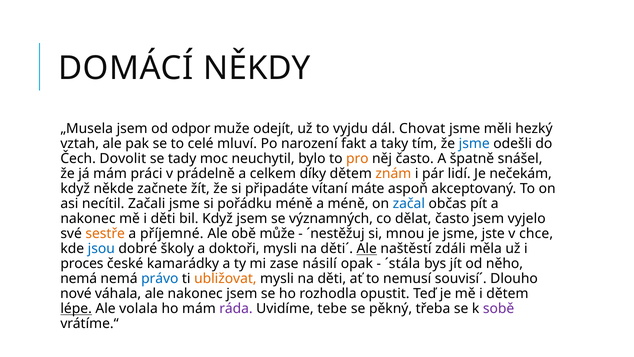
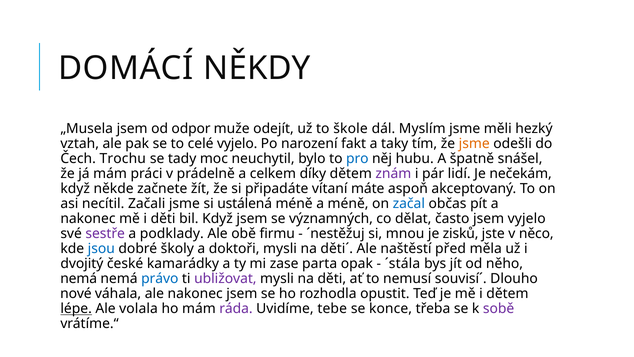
vyjdu: vyjdu -> škole
Chovat: Chovat -> Myslím
celé mluví: mluví -> vyjelo
jsme at (474, 144) colour: blue -> orange
Dovolit: Dovolit -> Trochu
pro colour: orange -> blue
něj často: často -> hubu
znám colour: orange -> purple
pořádku: pořádku -> ustálená
sestře colour: orange -> purple
příjemné: příjemné -> podklady
může: může -> firmu
je jsme: jsme -> zisků
chce: chce -> něco
Ale at (367, 248) underline: present -> none
zdáli: zdáli -> před
proces: proces -> dvojitý
násilí: násilí -> parta
ubližovat colour: orange -> purple
pěkný: pěkný -> konce
